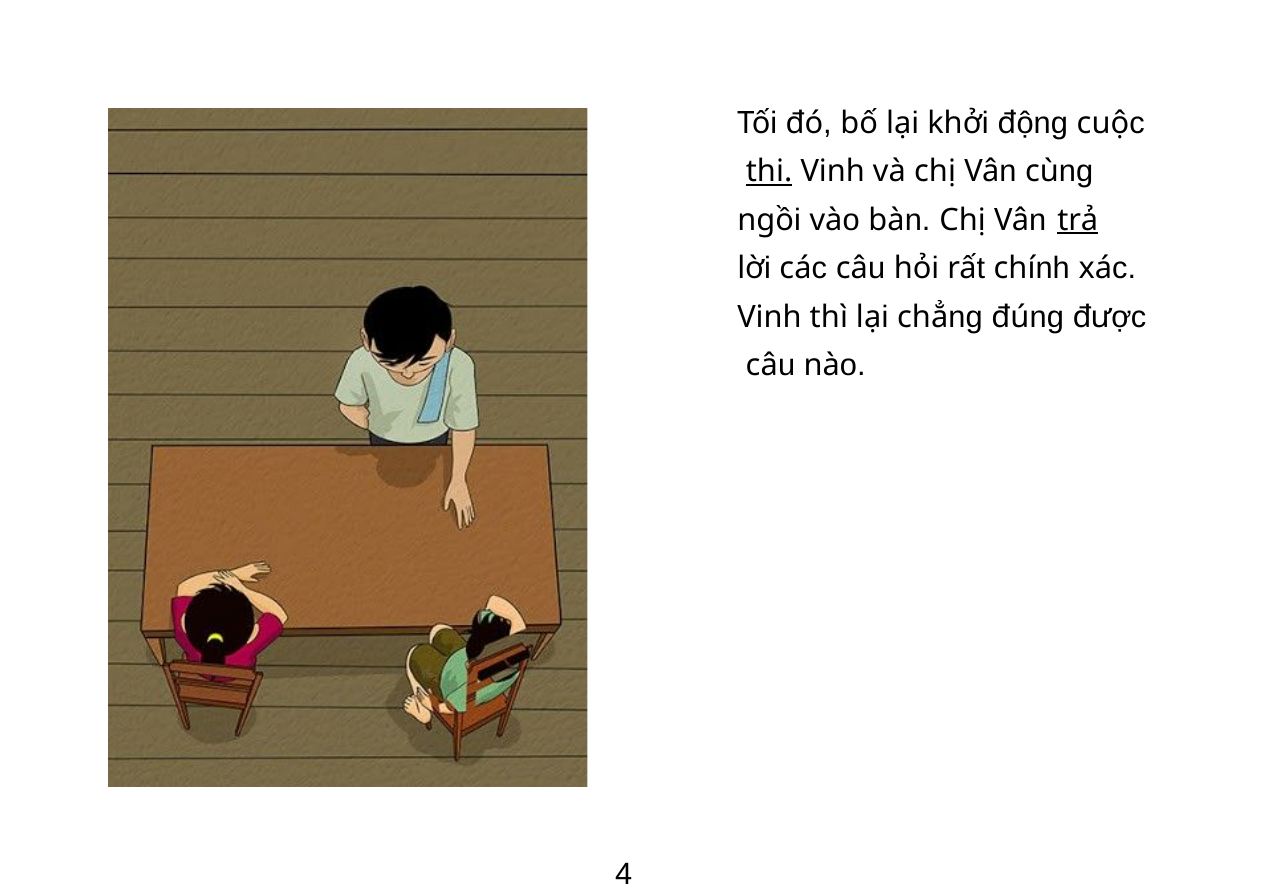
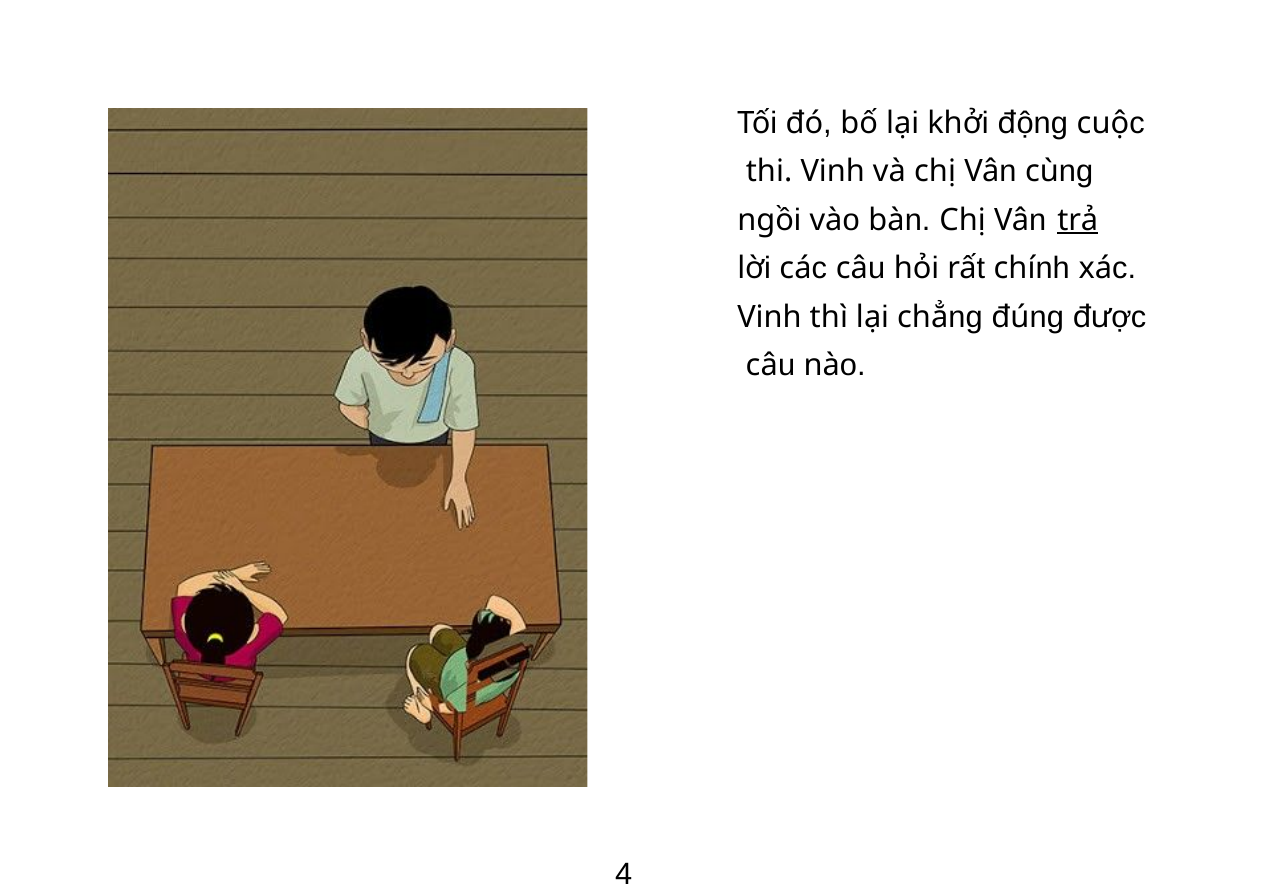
thi underline: present -> none
